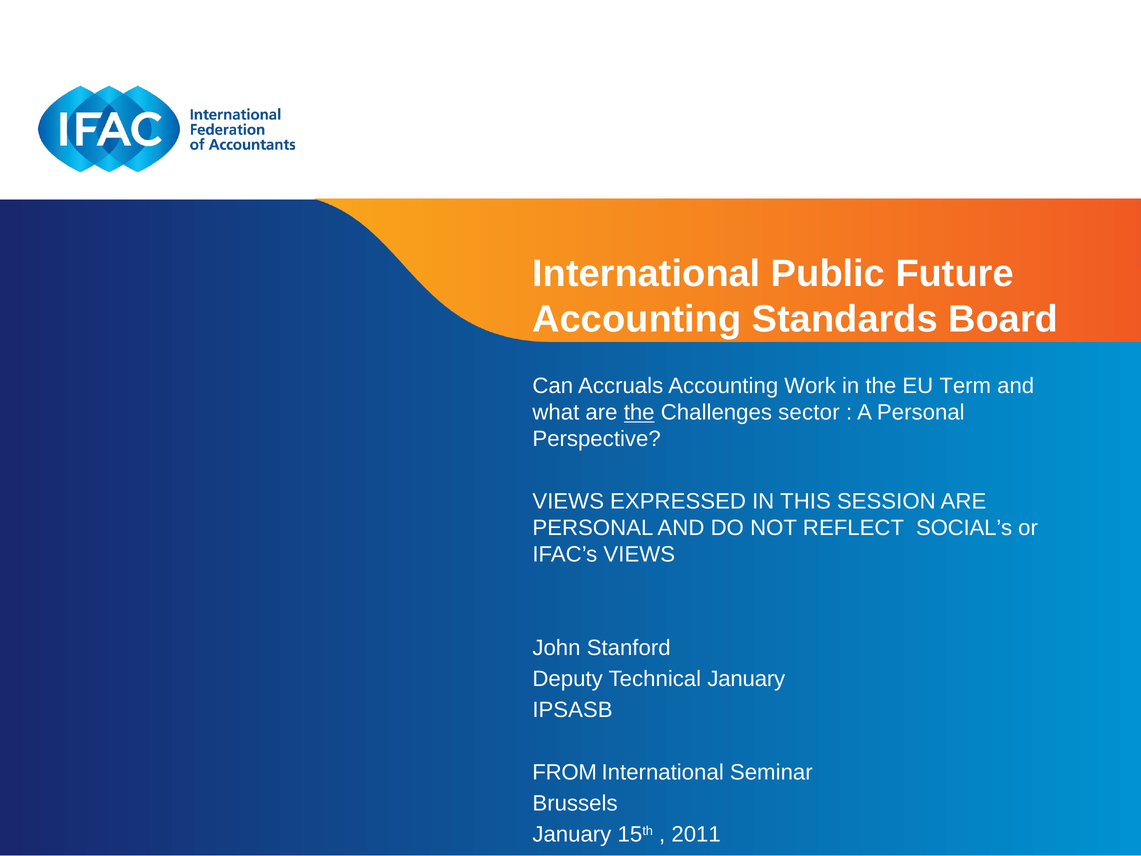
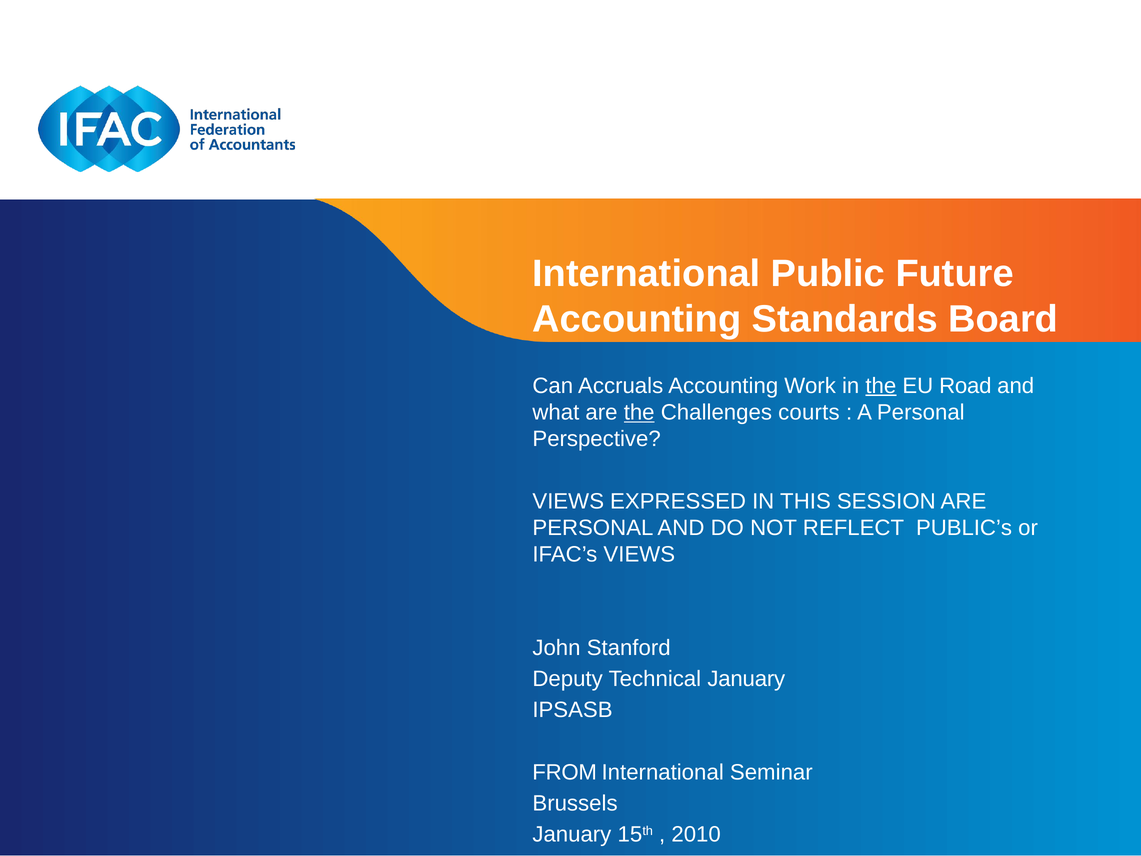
the at (881, 386) underline: none -> present
Term: Term -> Road
sector: sector -> courts
SOCIAL’s: SOCIAL’s -> PUBLIC’s
2011: 2011 -> 2010
